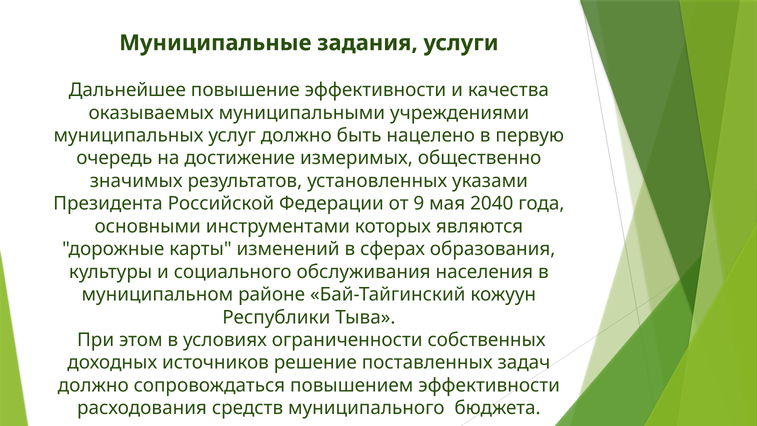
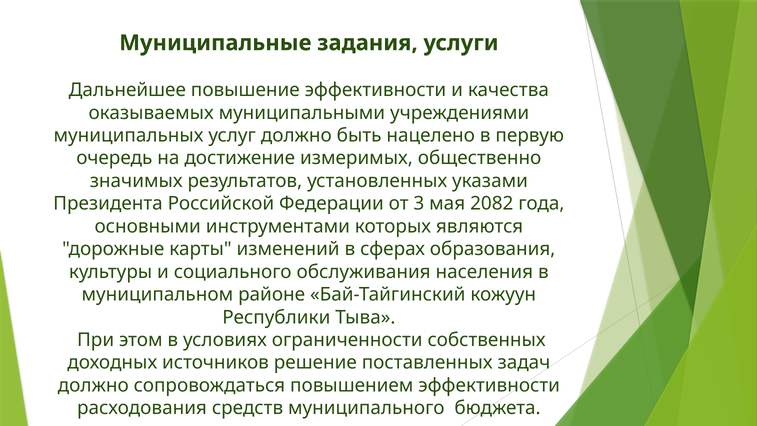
9: 9 -> 3
2040: 2040 -> 2082
